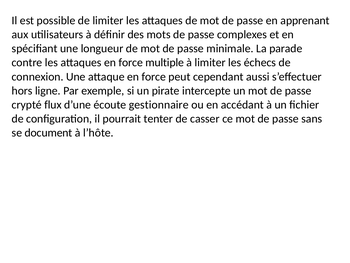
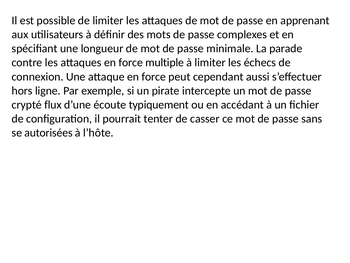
gestionnaire: gestionnaire -> typiquement
document: document -> autorisées
